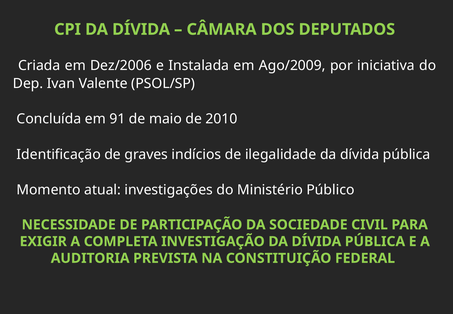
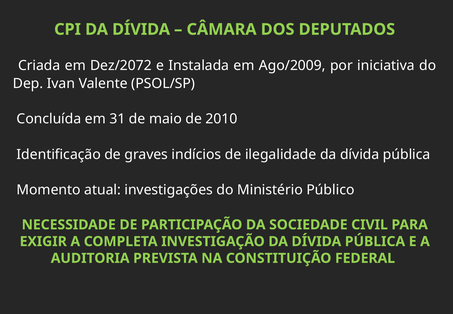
Dez/2006: Dez/2006 -> Dez/2072
91: 91 -> 31
